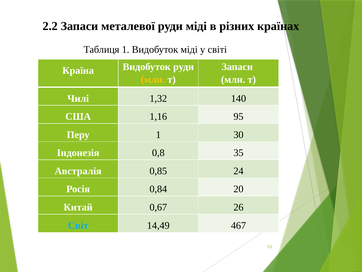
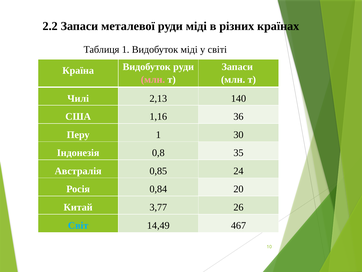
млн at (153, 79) colour: yellow -> pink
1,32: 1,32 -> 2,13
95: 95 -> 36
0,67: 0,67 -> 3,77
